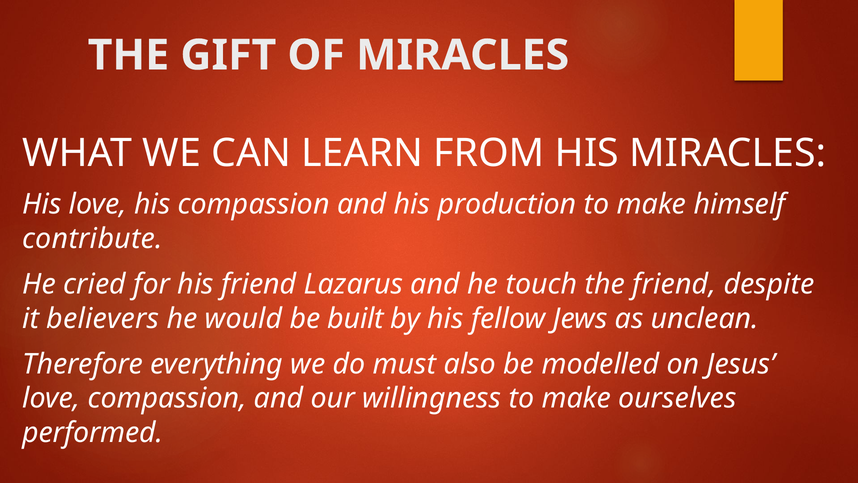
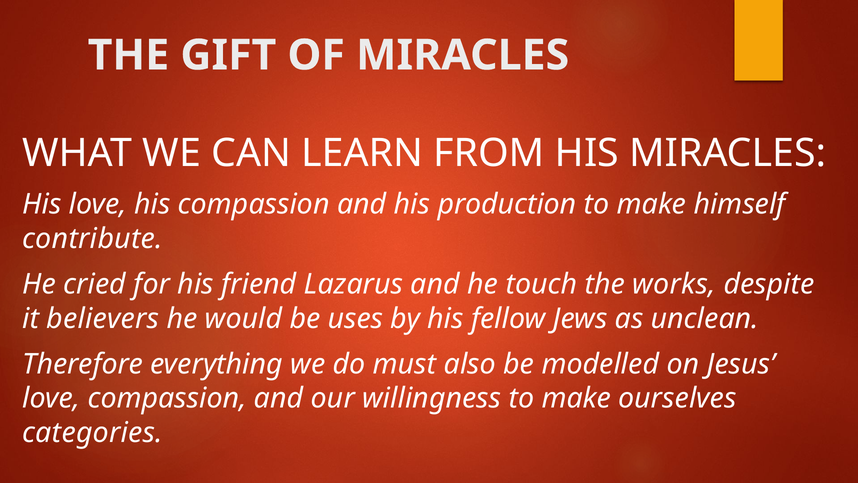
the friend: friend -> works
built: built -> uses
performed: performed -> categories
